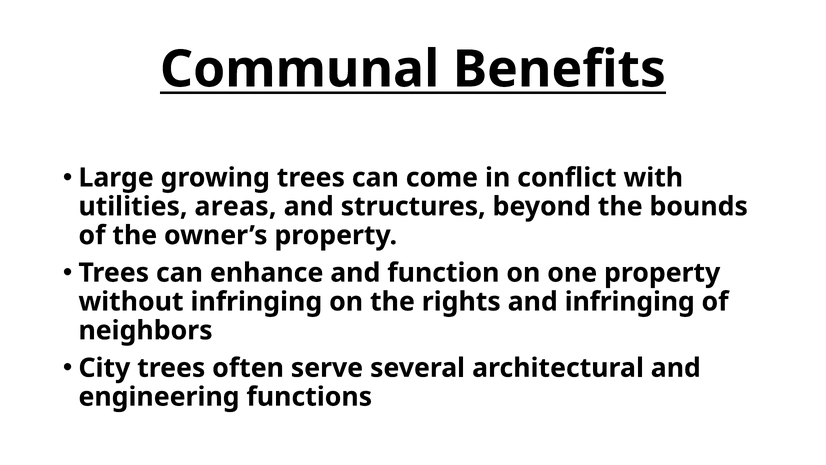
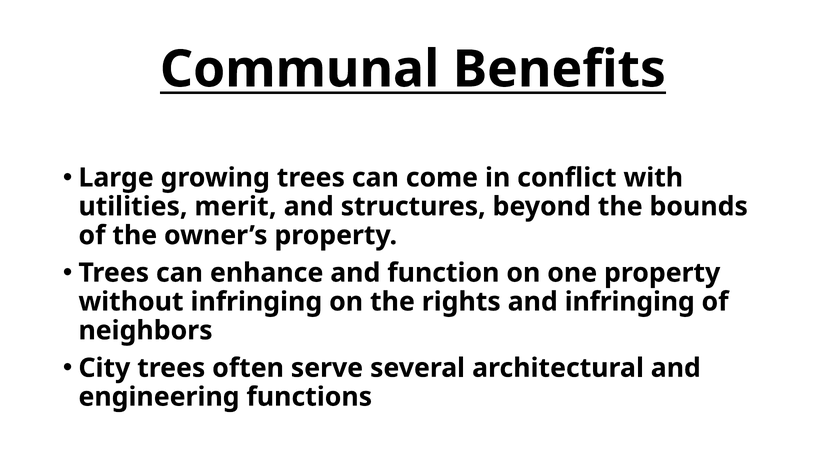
areas: areas -> merit
